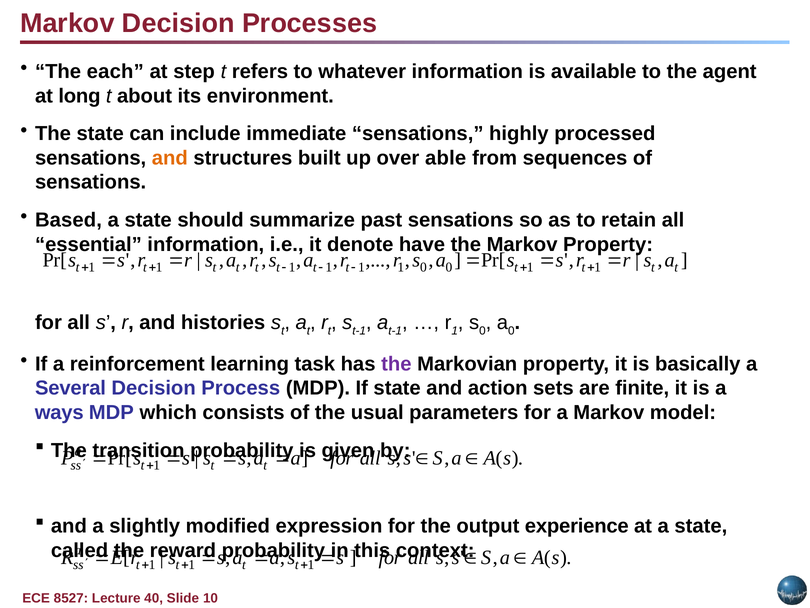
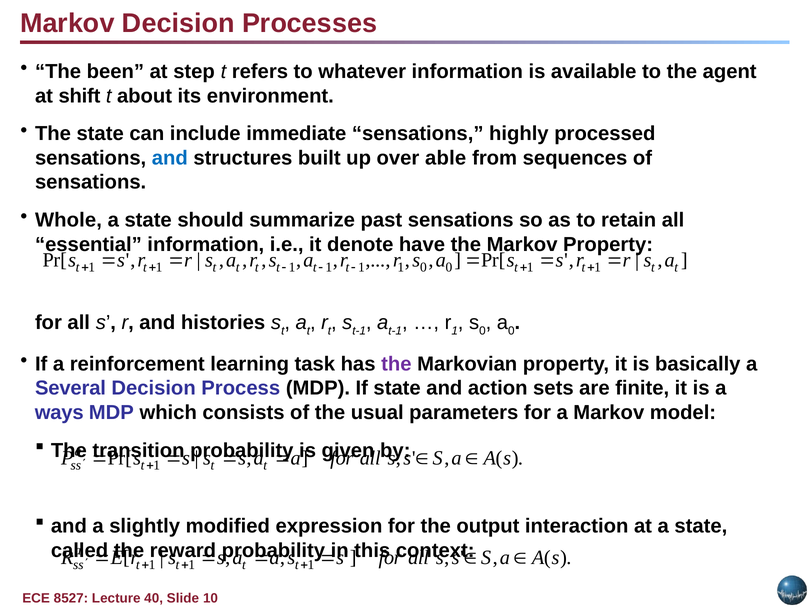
each: each -> been
long: long -> shift
and at (170, 158) colour: orange -> blue
Based: Based -> Whole
experience: experience -> interaction
